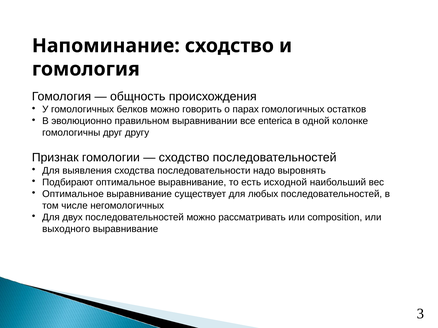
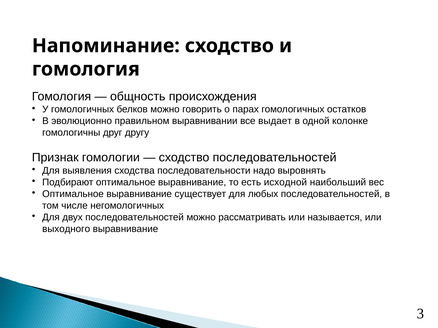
enterica: enterica -> выдает
composition: composition -> называется
